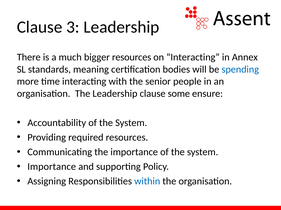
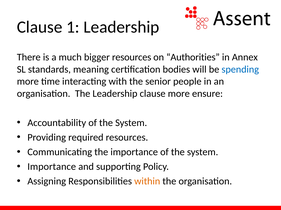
3: 3 -> 1
on Interacting: Interacting -> Authorities
clause some: some -> more
within colour: blue -> orange
